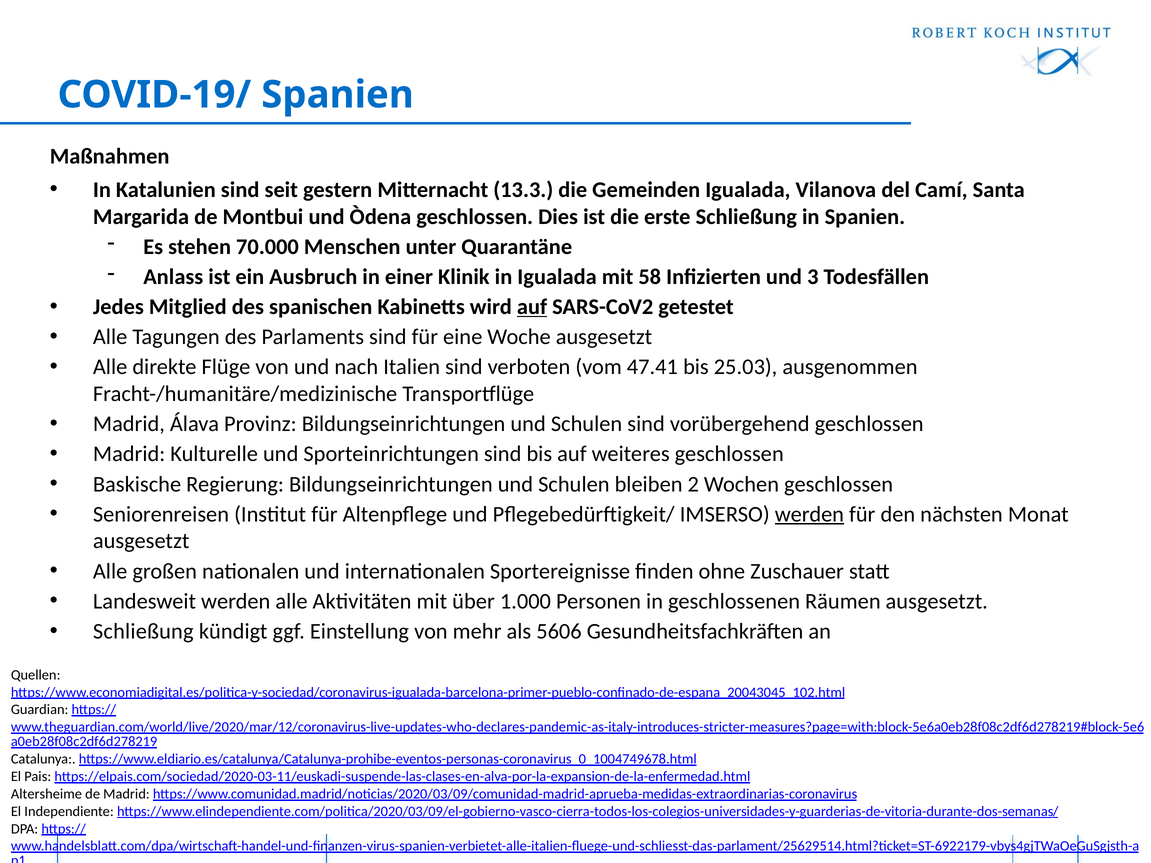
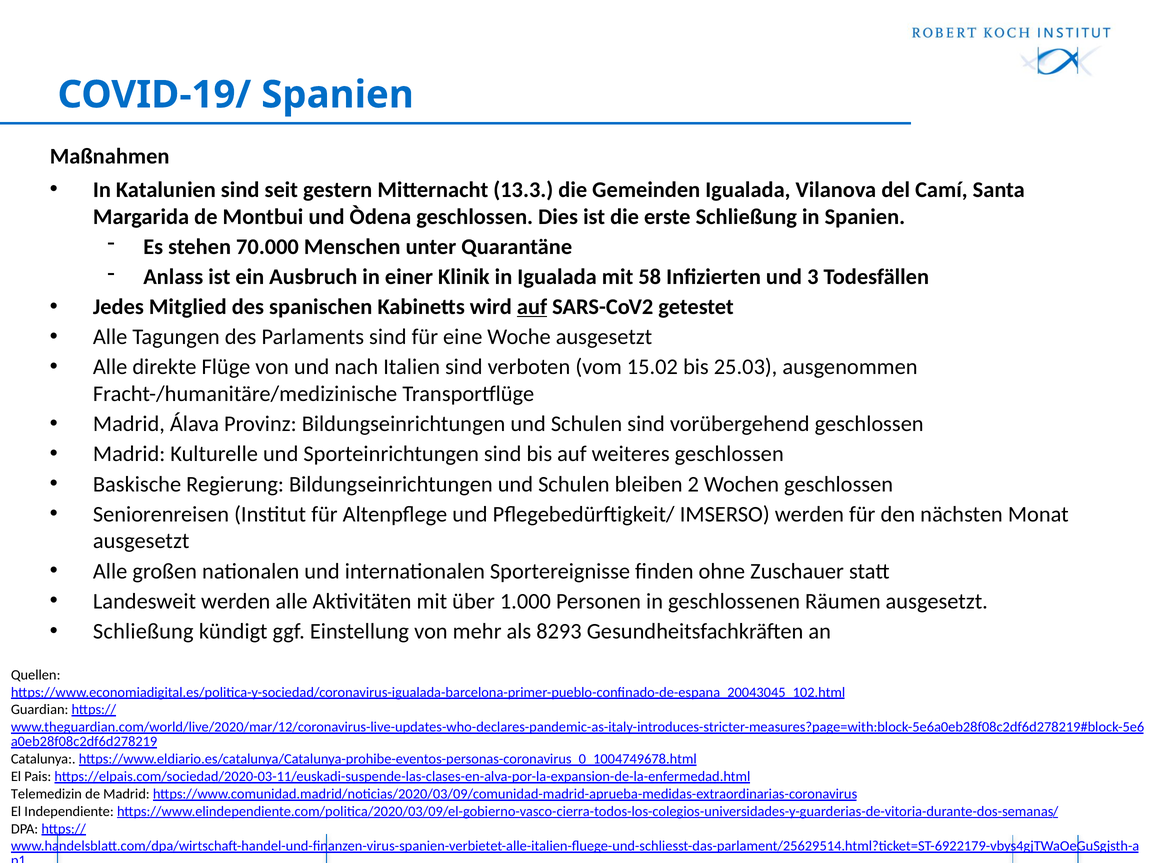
47.41: 47.41 -> 15.02
werden at (809, 514) underline: present -> none
5606: 5606 -> 8293
Altersheime: Altersheime -> Telemedizin
